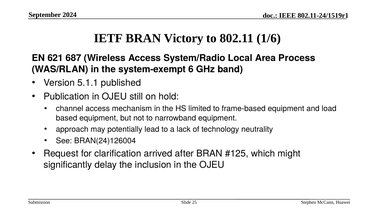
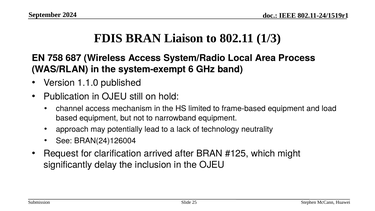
IETF: IETF -> FDIS
Victory: Victory -> Liaison
1/6: 1/6 -> 1/3
621: 621 -> 758
5.1.1: 5.1.1 -> 1.1.0
